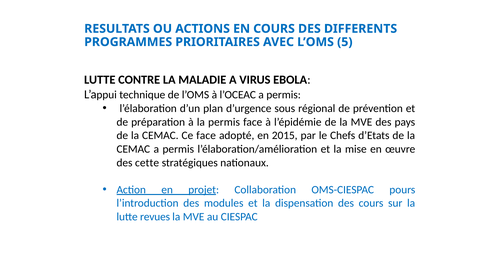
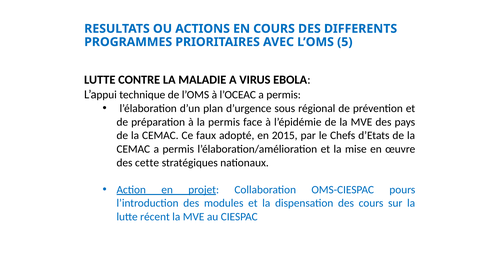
Ce face: face -> faux
revues: revues -> récent
